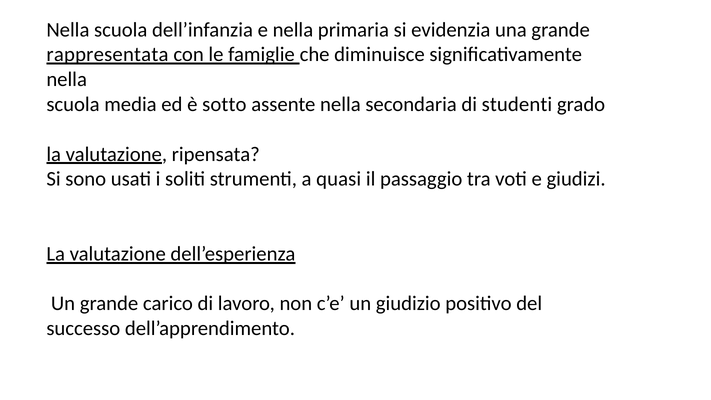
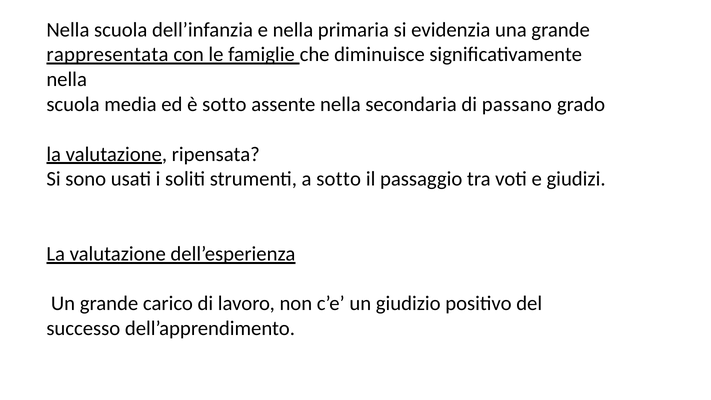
studenti: studenti -> passano
a quasi: quasi -> sotto
